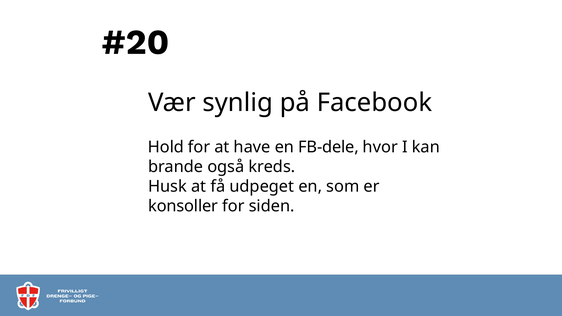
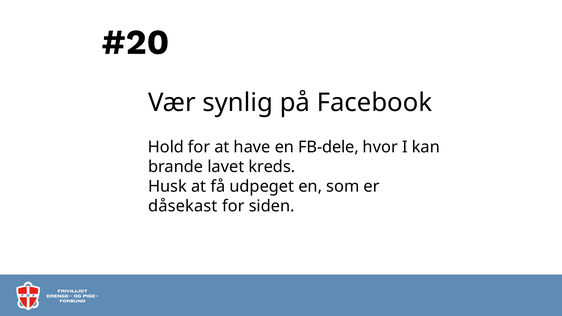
også: også -> lavet
konsoller: konsoller -> dåsekast
